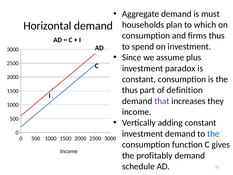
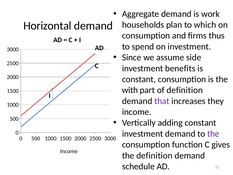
must: must -> work
plus: plus -> side
paradox: paradox -> benefits
thus at (130, 90): thus -> with
the at (213, 134) colour: blue -> purple
the profitably: profitably -> definition
